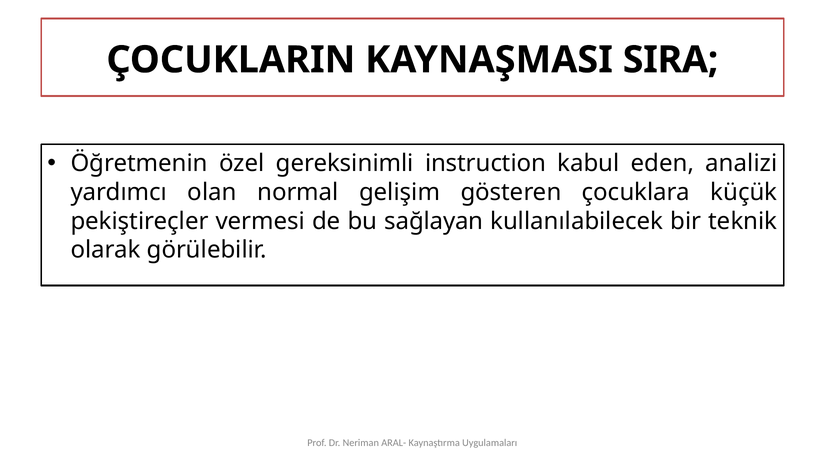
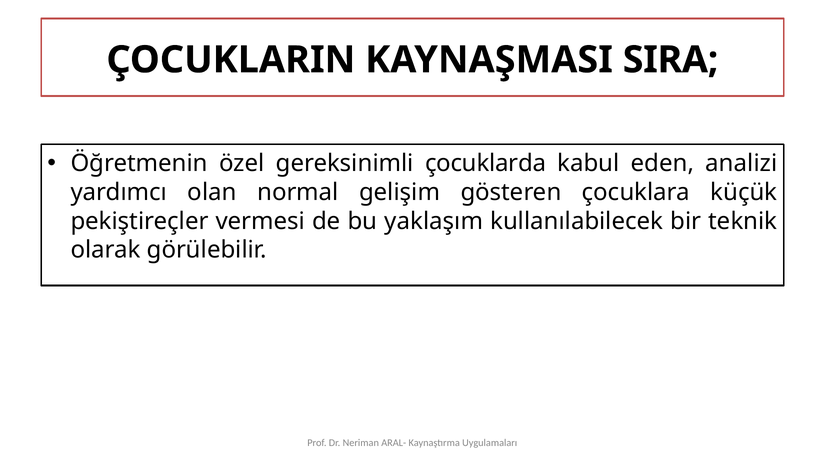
instruction: instruction -> çocuklarda
sağlayan: sağlayan -> yaklaşım
